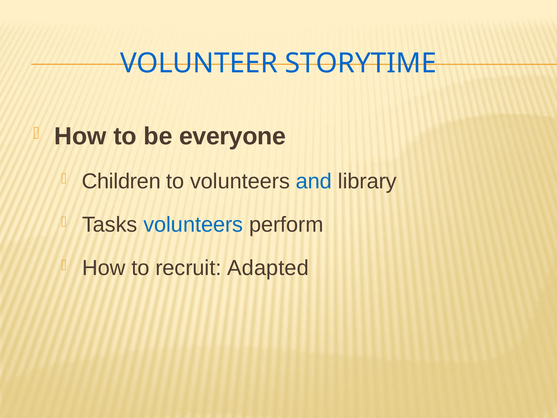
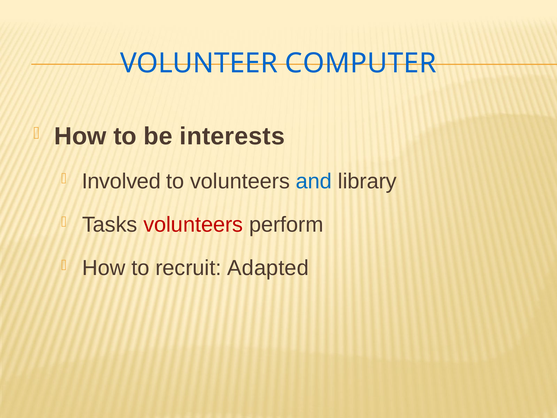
STORYTIME: STORYTIME -> COMPUTER
everyone: everyone -> interests
Children: Children -> Involved
volunteers at (193, 225) colour: blue -> red
